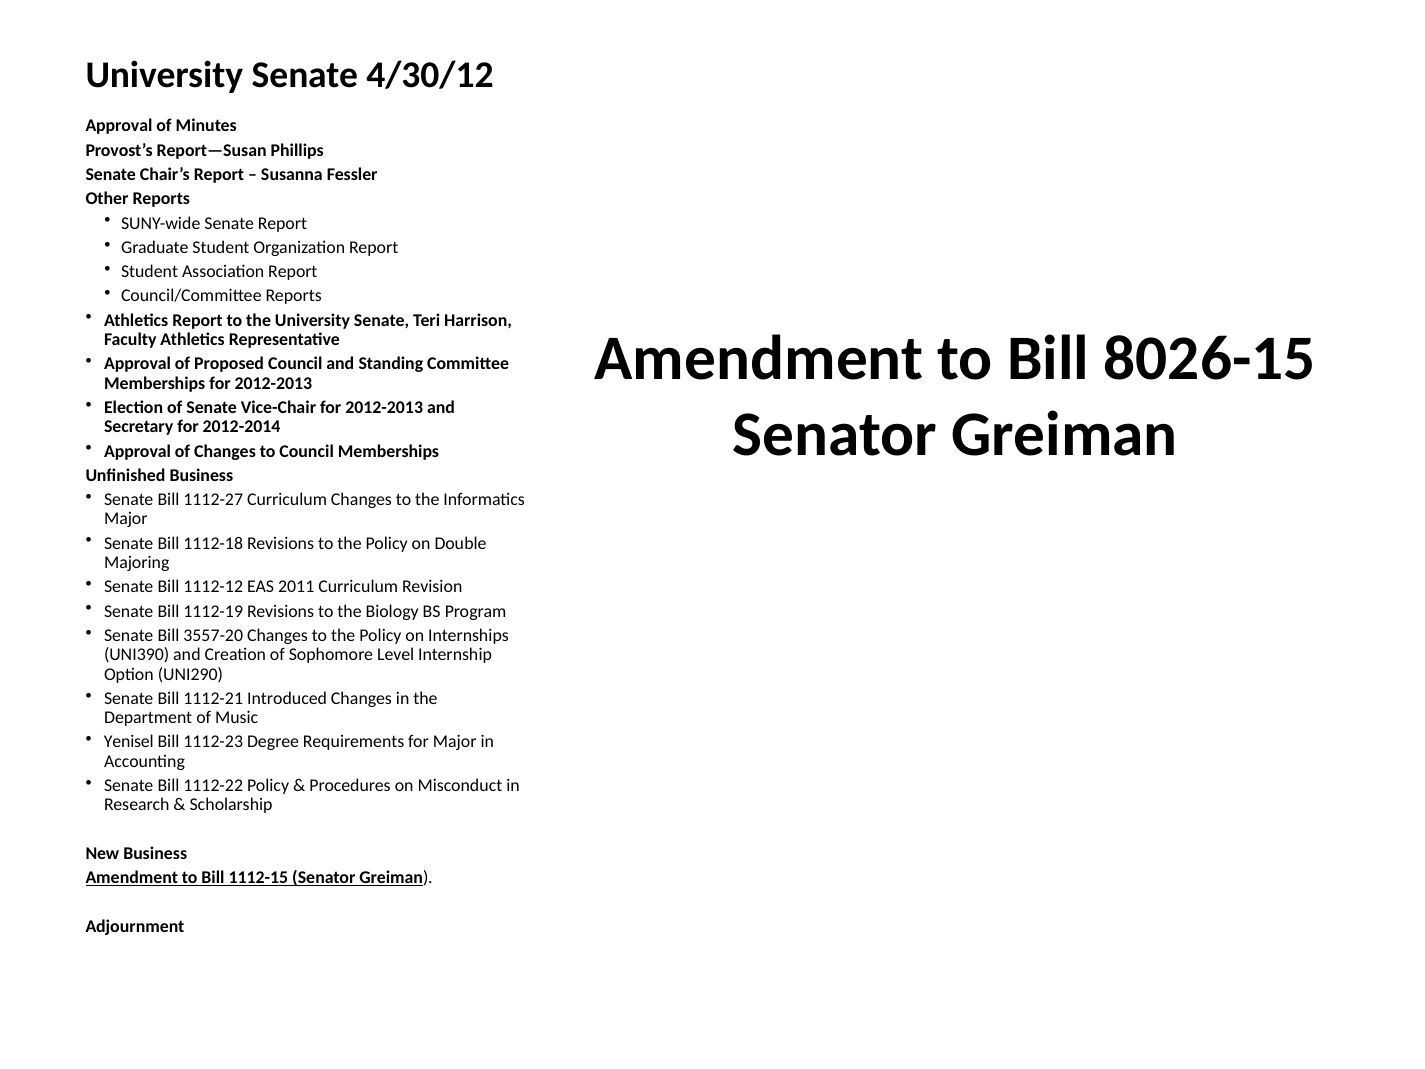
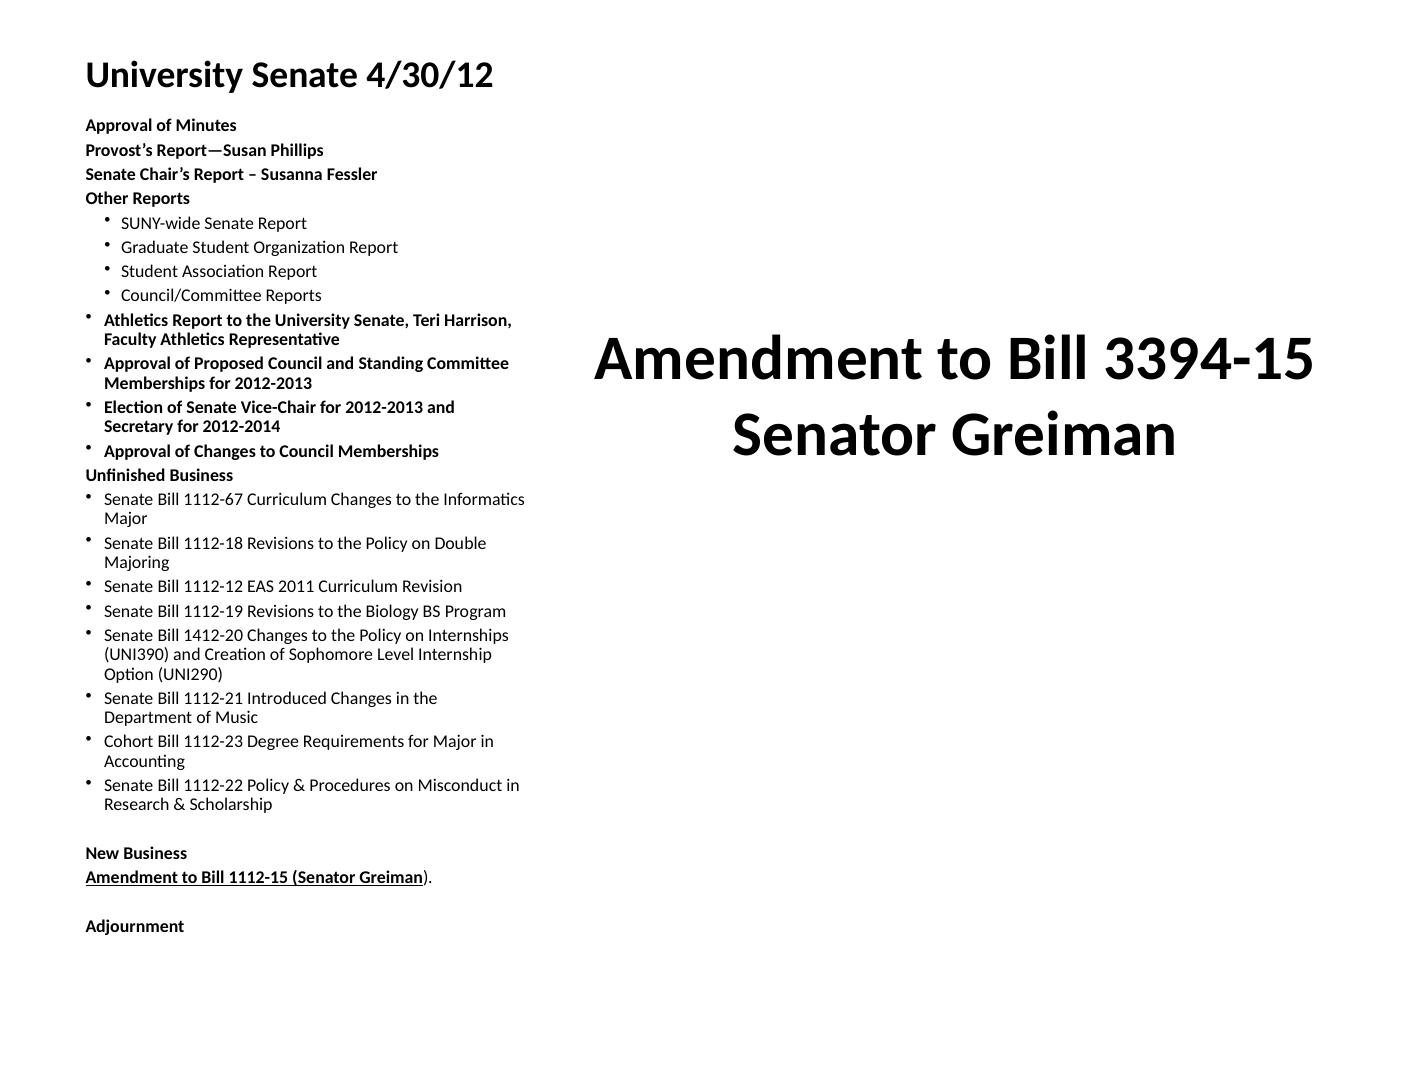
8026-15: 8026-15 -> 3394-15
1112-27: 1112-27 -> 1112-67
3557-20: 3557-20 -> 1412-20
Yenisel: Yenisel -> Cohort
